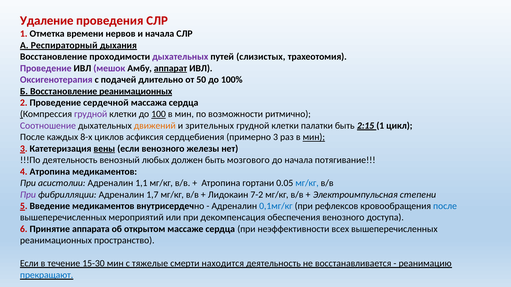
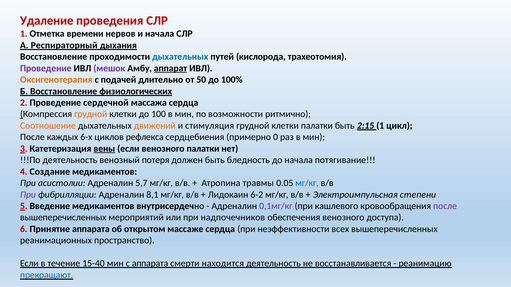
дыхательных at (180, 57) colour: purple -> blue
слизистых: слизистых -> кислорода
Оксигенотерапия colour: purple -> orange
Восстановление реанимационных: реанимационных -> физиологических
грудной at (91, 114) colour: purple -> orange
100 underline: present -> none
Соотношение colour: purple -> orange
зрительных: зрительных -> стимуляция
8-х: 8-х -> 6-х
асфиксия: асфиксия -> рефлекса
примерно 3: 3 -> 0
мин at (314, 137) underline: present -> none
венозного железы: железы -> палатки
любых: любых -> потеря
мозгового: мозгового -> бледность
4 Атропина: Атропина -> Создание
1,1: 1,1 -> 5,7
гортани: гортани -> травмы
1,7: 1,7 -> 8,1
7-2: 7-2 -> 6-2
0,1мг/кг colour: blue -> purple
рефлексов: рефлексов -> кашлевого
после at (445, 206) colour: blue -> purple
декомпенсация: декомпенсация -> надпочечников
15-30: 15-30 -> 15-40
с тяжелые: тяжелые -> аппарата
